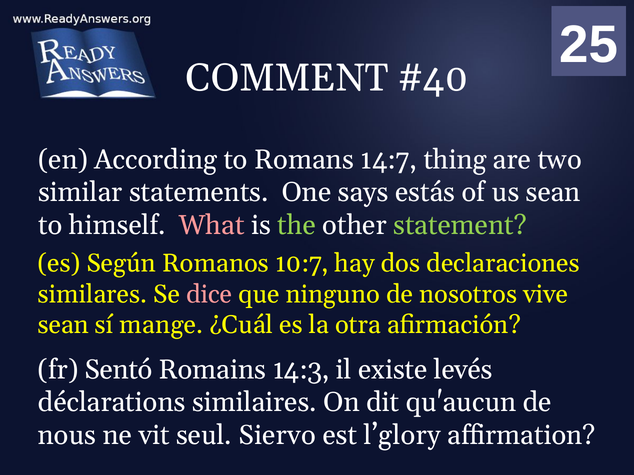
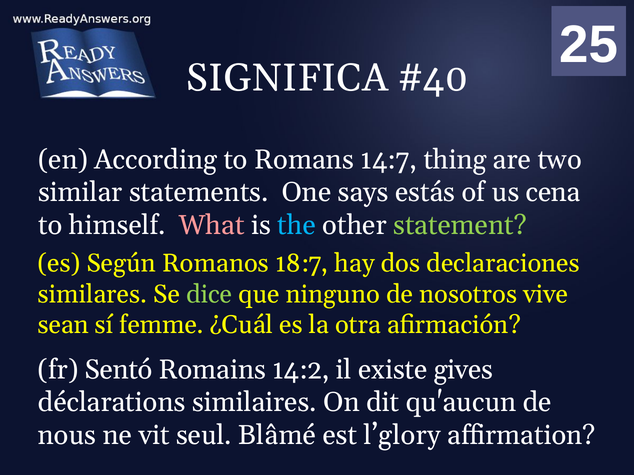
COMMENT: COMMENT -> SIGNIFICA
us sean: sean -> cena
the colour: light green -> light blue
10:7: 10:7 -> 18:7
dice colour: pink -> light green
mange: mange -> femme
14:3: 14:3 -> 14:2
levés: levés -> gives
Siervo: Siervo -> Blâmé
